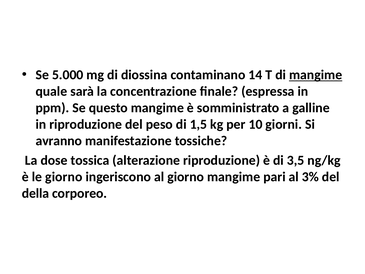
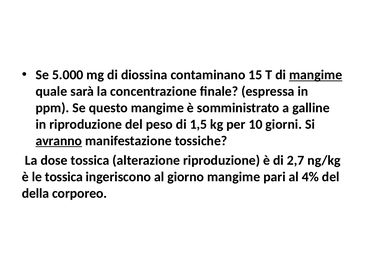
14: 14 -> 15
avranno underline: none -> present
3,5: 3,5 -> 2,7
le giorno: giorno -> tossica
3%: 3% -> 4%
